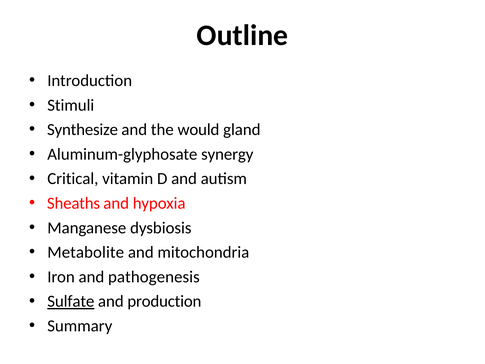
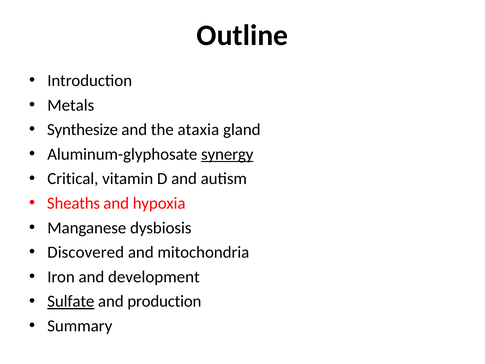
Stimuli: Stimuli -> Metals
would: would -> ataxia
synergy underline: none -> present
Metabolite: Metabolite -> Discovered
pathogenesis: pathogenesis -> development
